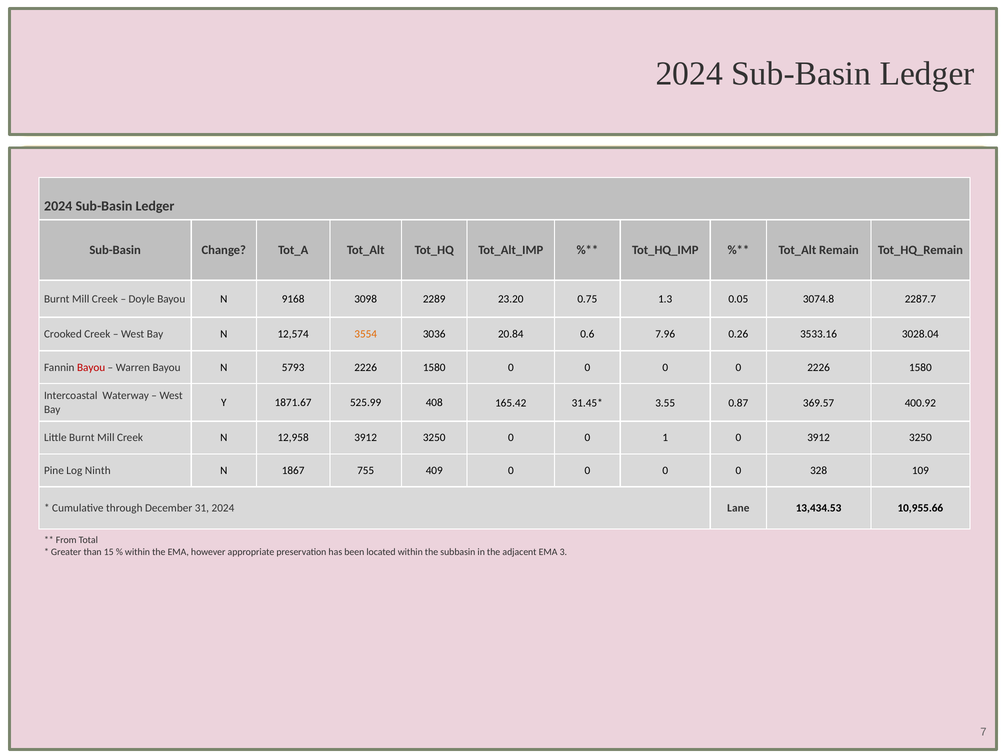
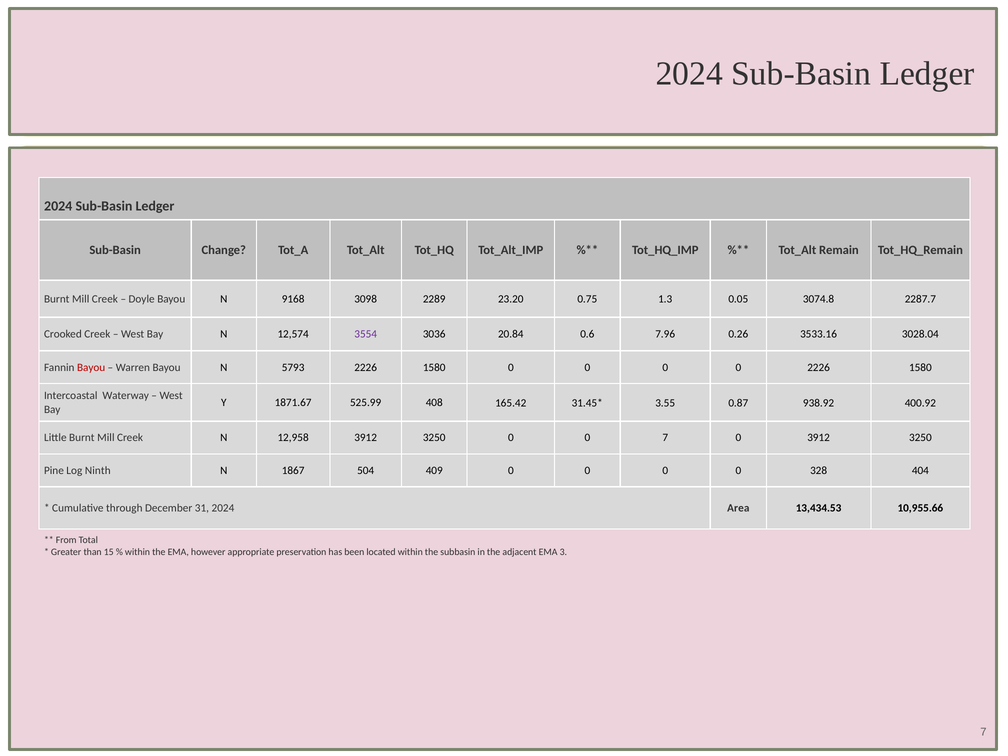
3554 colour: orange -> purple
369.57: 369.57 -> 938.92
0 1: 1 -> 7
755: 755 -> 504
109: 109 -> 404
Lane: Lane -> Area
